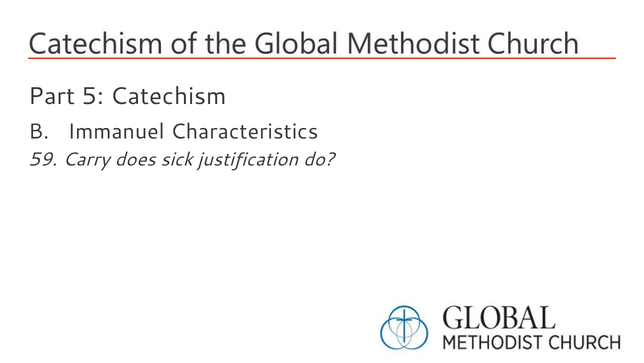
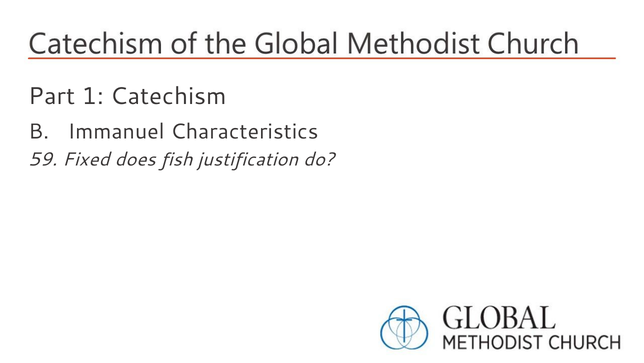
5: 5 -> 1
Carry: Carry -> Fixed
sick: sick -> fish
